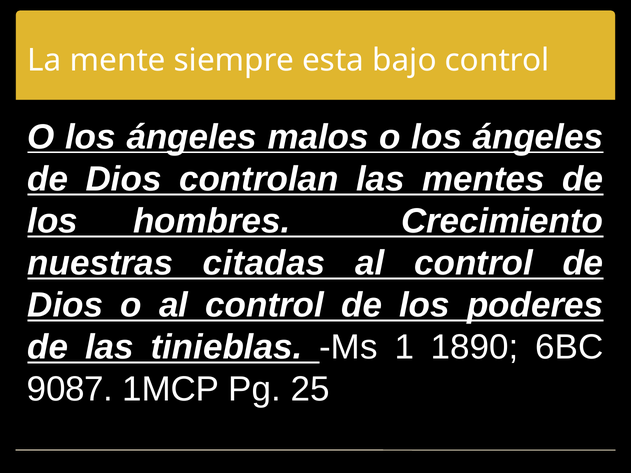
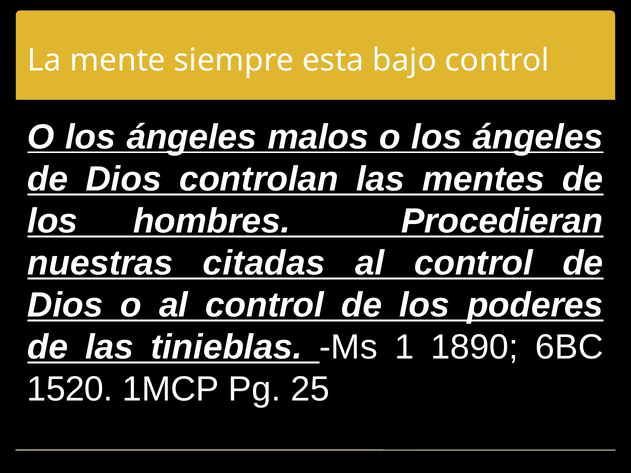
Crecimiento: Crecimiento -> Procedieran
9087: 9087 -> 1520
